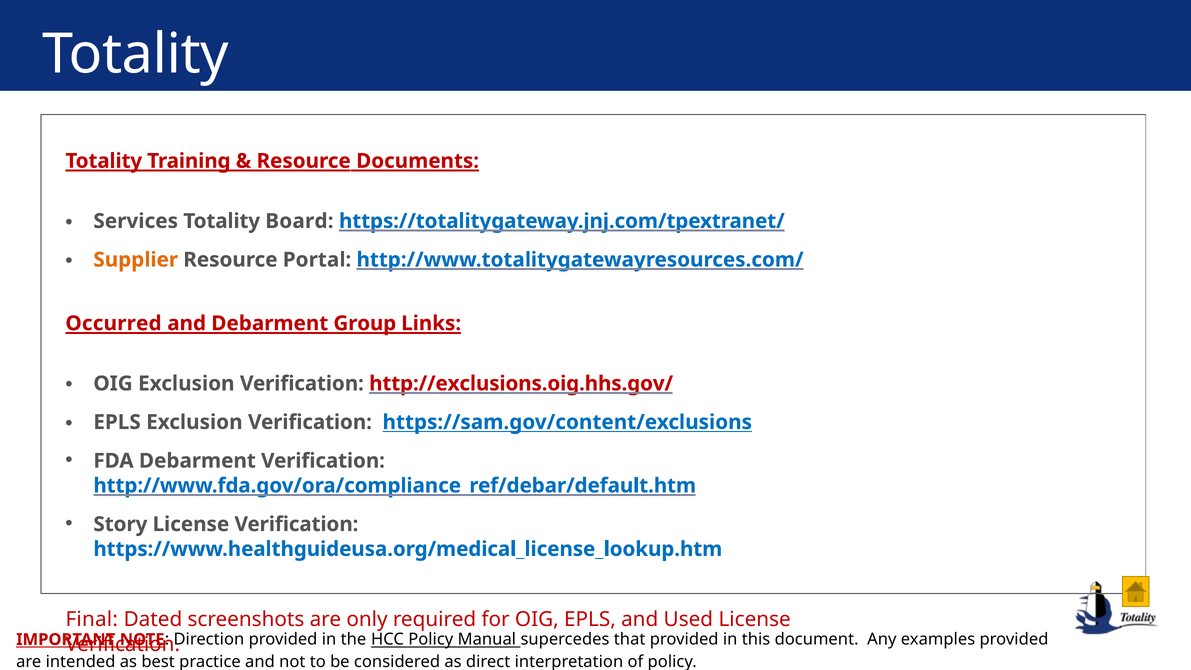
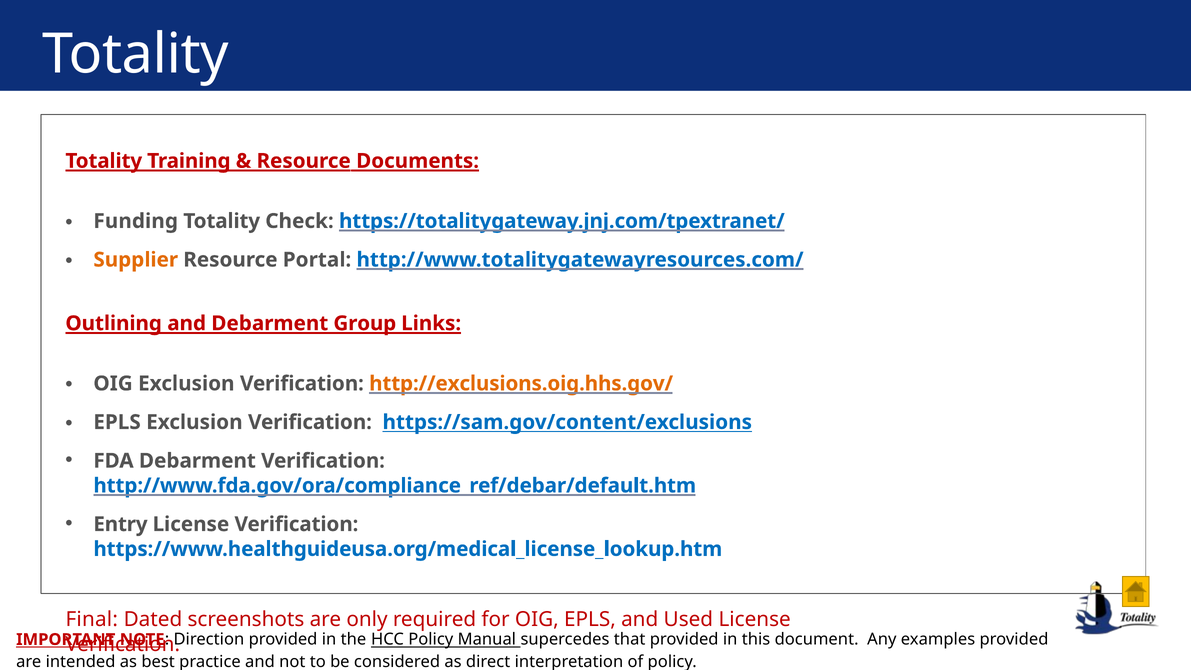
Services: Services -> Funding
Board: Board -> Check
Occurred: Occurred -> Outlining
http://exclusions.oig.hhs.gov/ colour: red -> orange
Story: Story -> Entry
